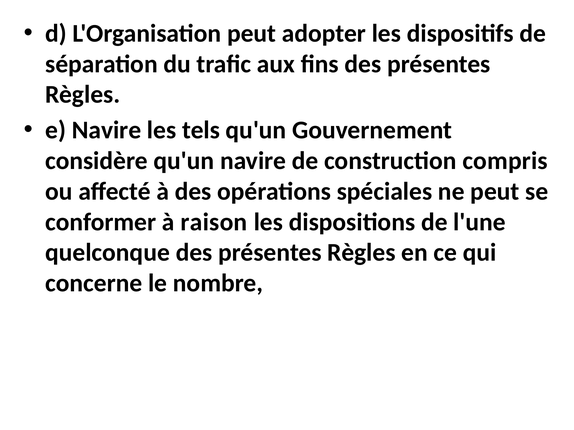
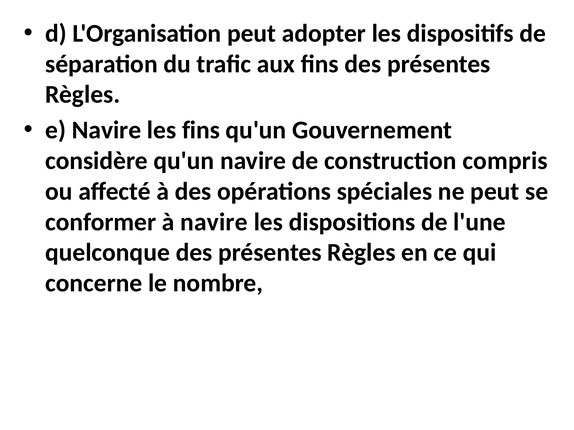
les tels: tels -> fins
à raison: raison -> navire
